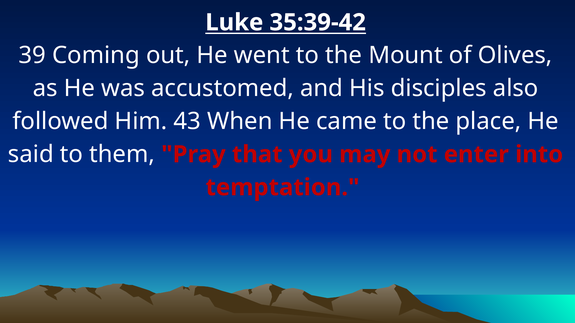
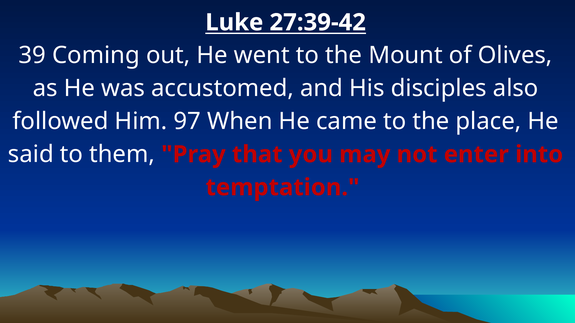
35:39-42: 35:39-42 -> 27:39-42
43: 43 -> 97
